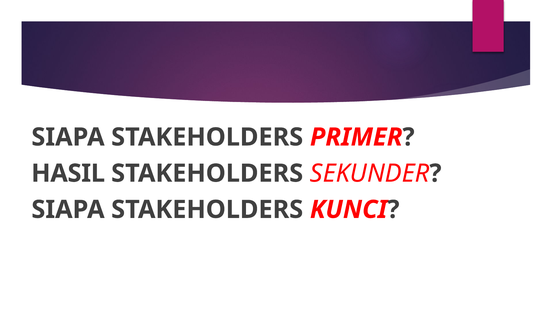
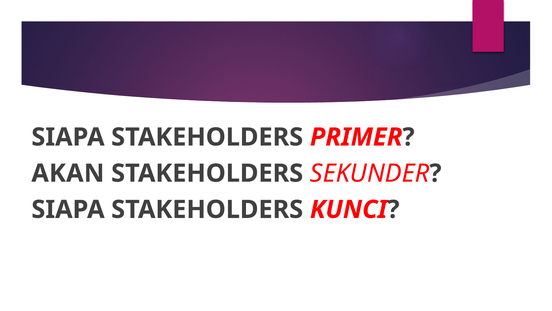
HASIL: HASIL -> AKAN
